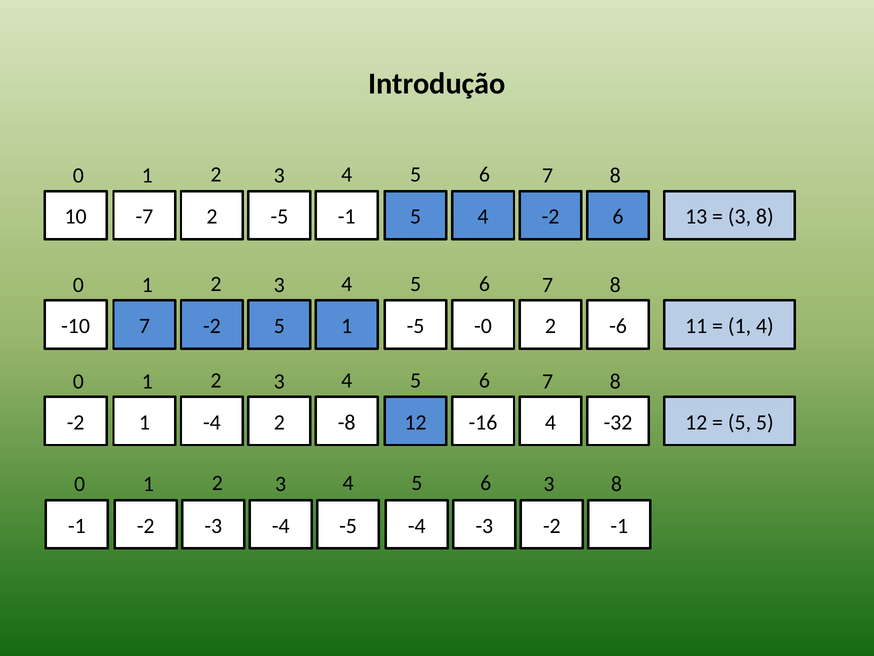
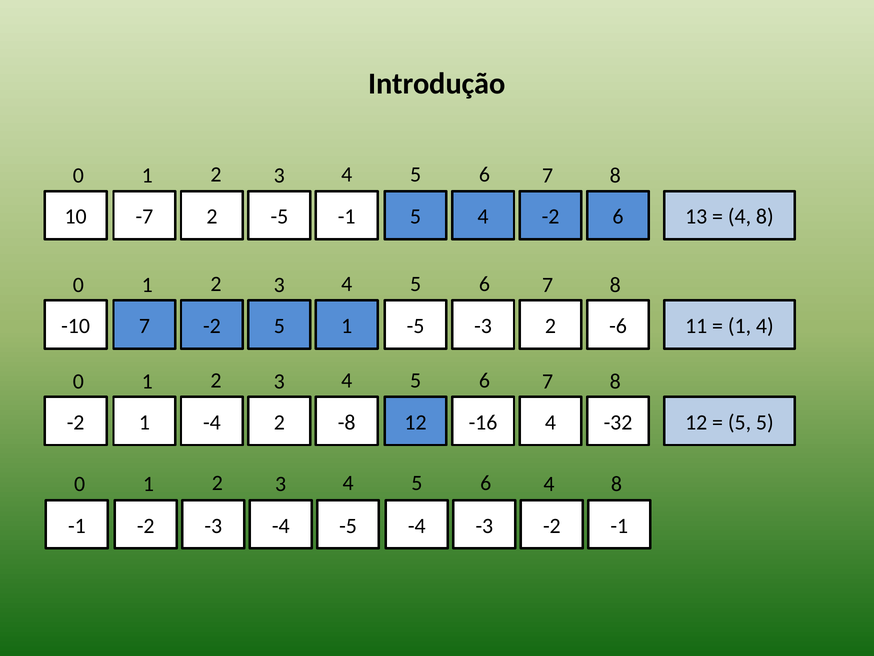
3 at (740, 217): 3 -> 4
-5 -0: -0 -> -3
6 3: 3 -> 4
